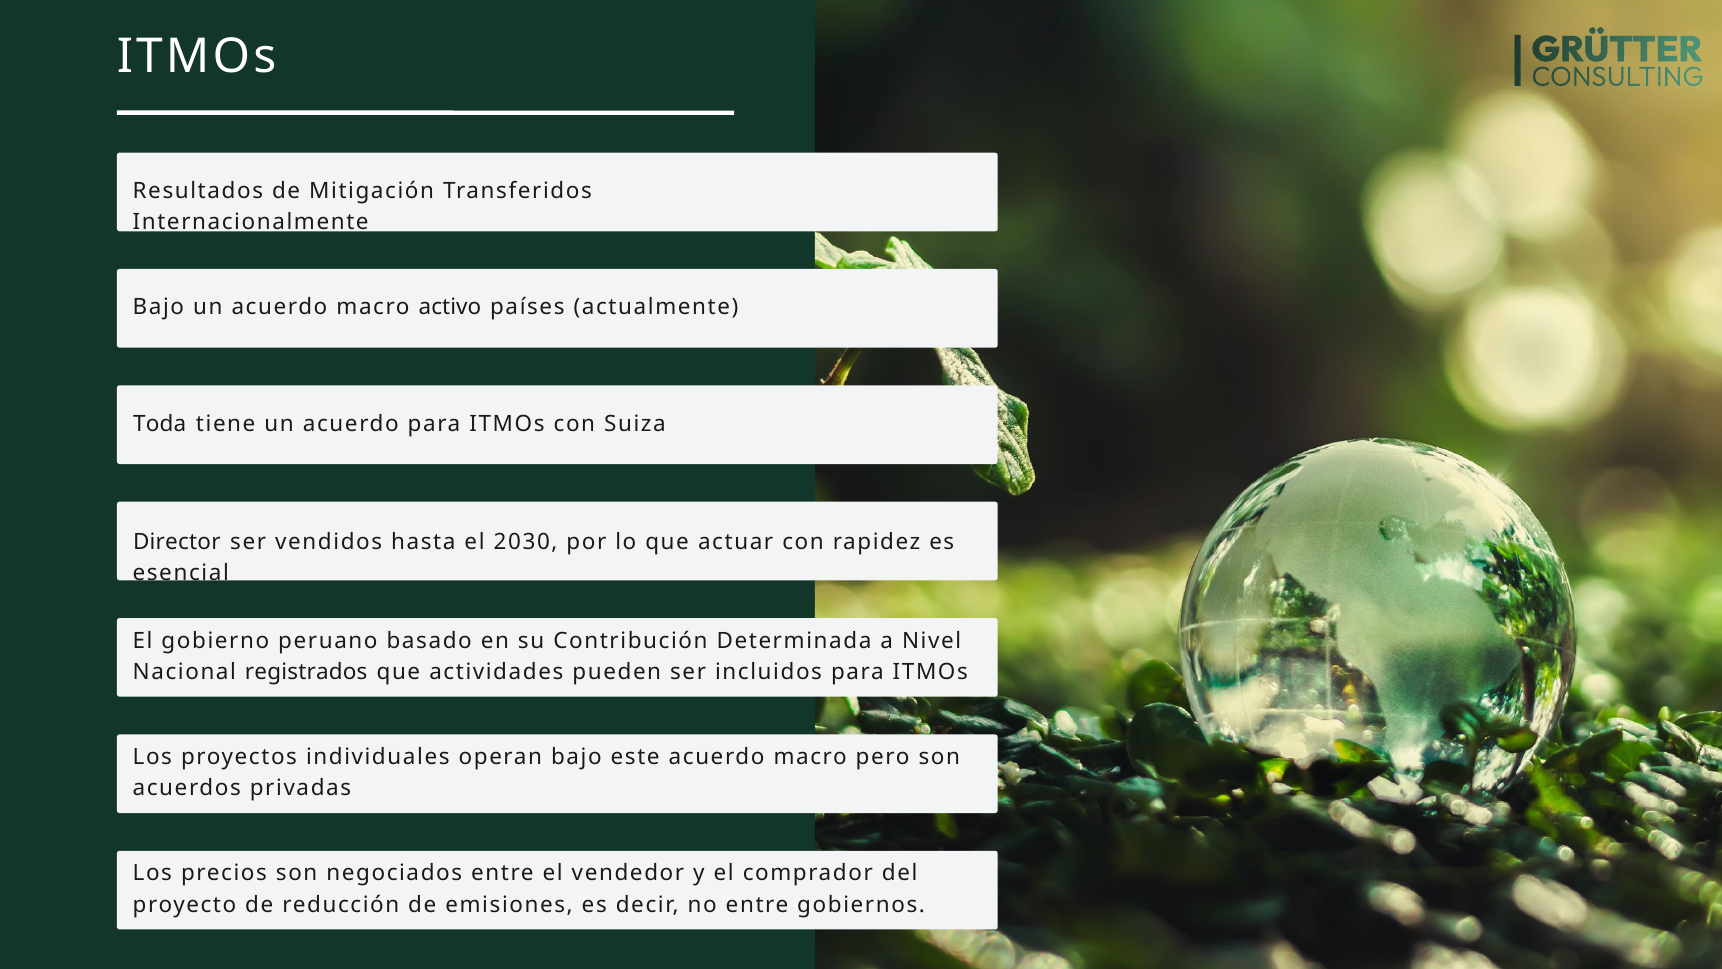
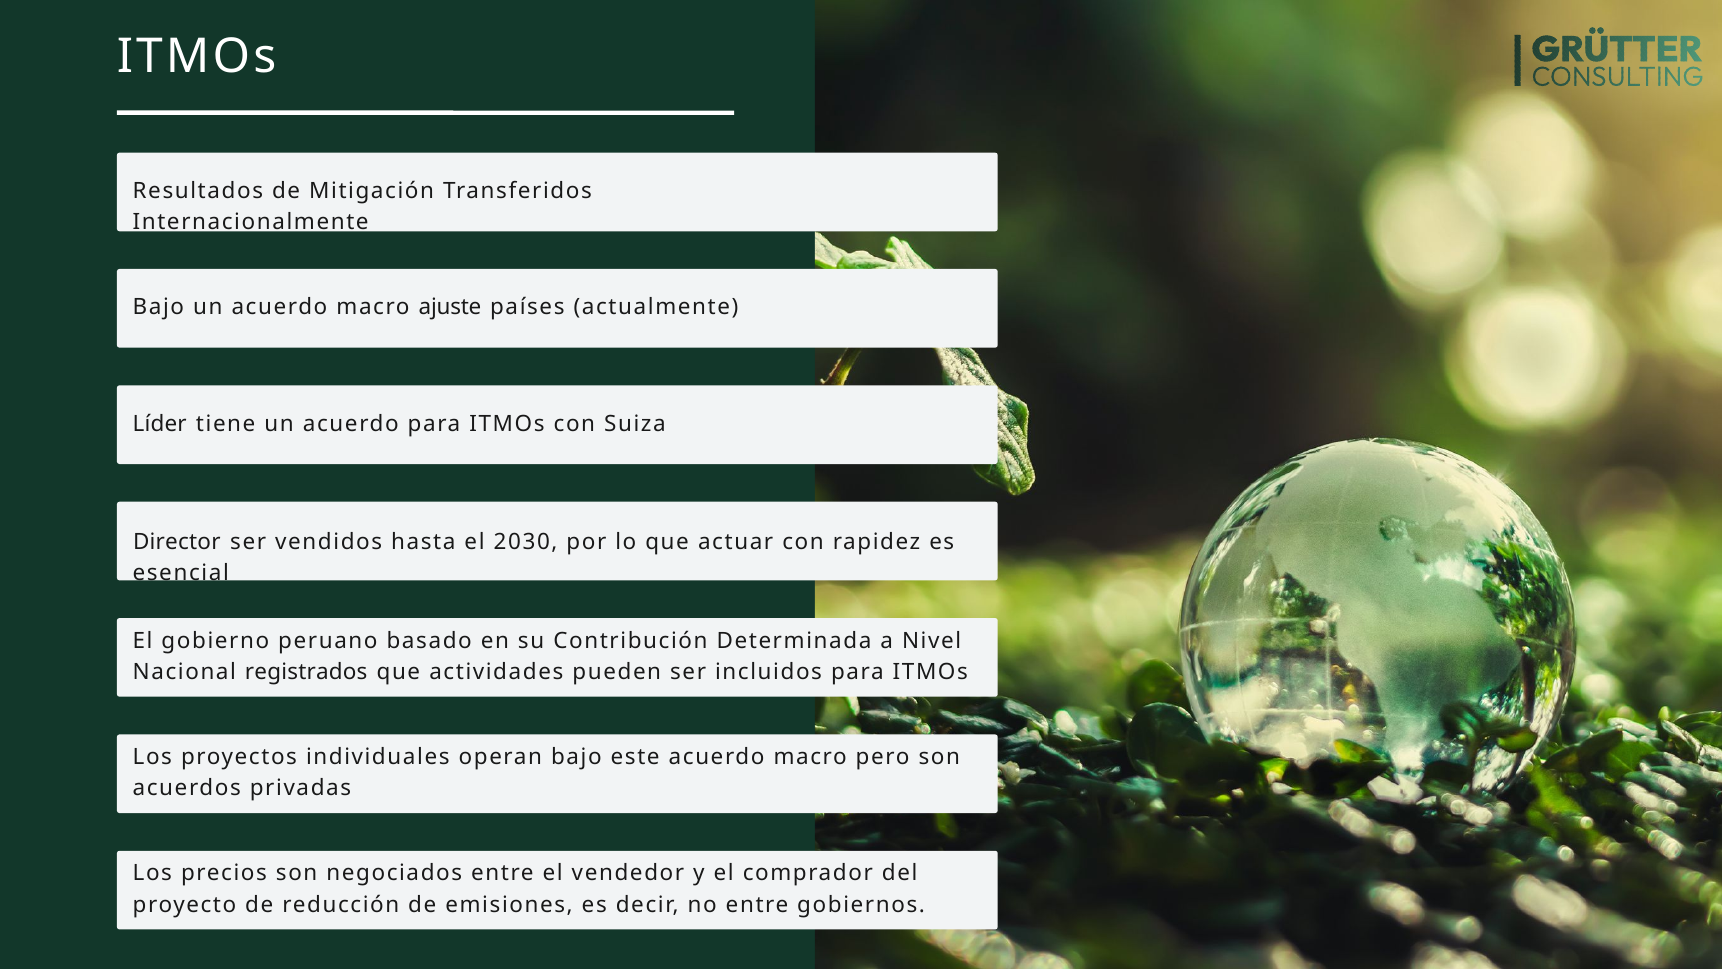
activo: activo -> ajuste
Toda: Toda -> Líder
